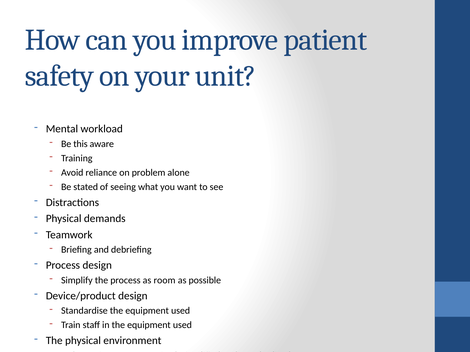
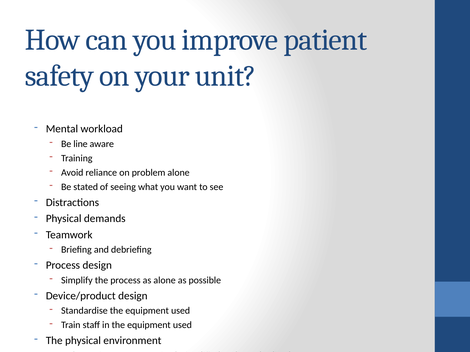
this: this -> line
as room: room -> alone
